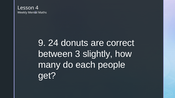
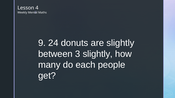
are correct: correct -> slightly
